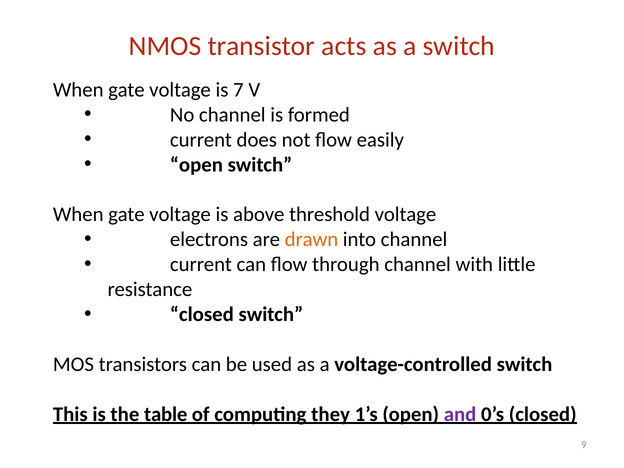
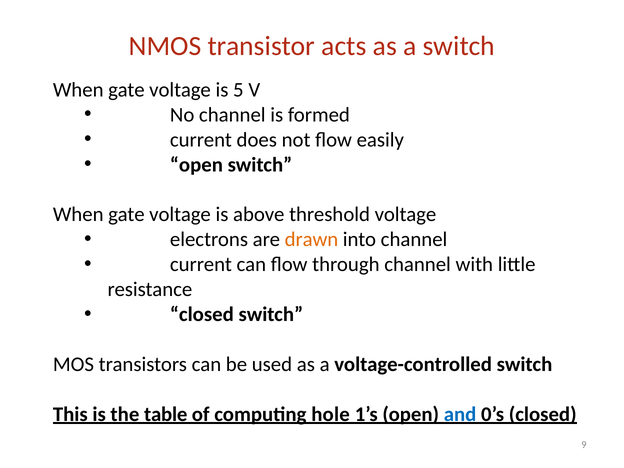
7: 7 -> 5
they: they -> hole
and colour: purple -> blue
